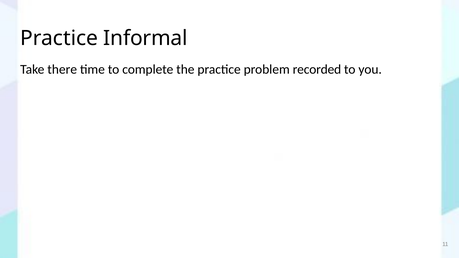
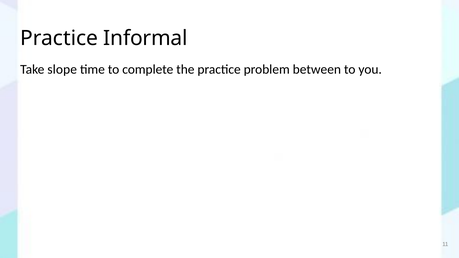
there: there -> slope
recorded: recorded -> between
